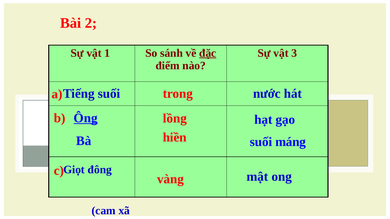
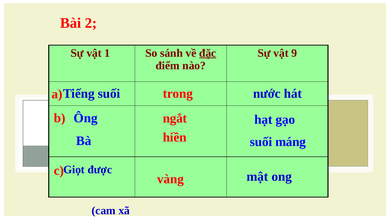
3: 3 -> 9
Ông underline: present -> none
lồng: lồng -> ngắt
đông: đông -> được
